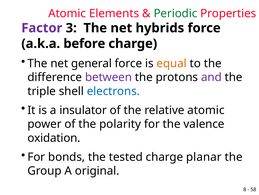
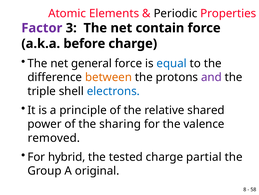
Periodic colour: green -> black
hybrids: hybrids -> contain
equal colour: orange -> blue
between colour: purple -> orange
insulator: insulator -> principle
relative atomic: atomic -> shared
polarity: polarity -> sharing
oxidation: oxidation -> removed
bonds: bonds -> hybrid
planar: planar -> partial
